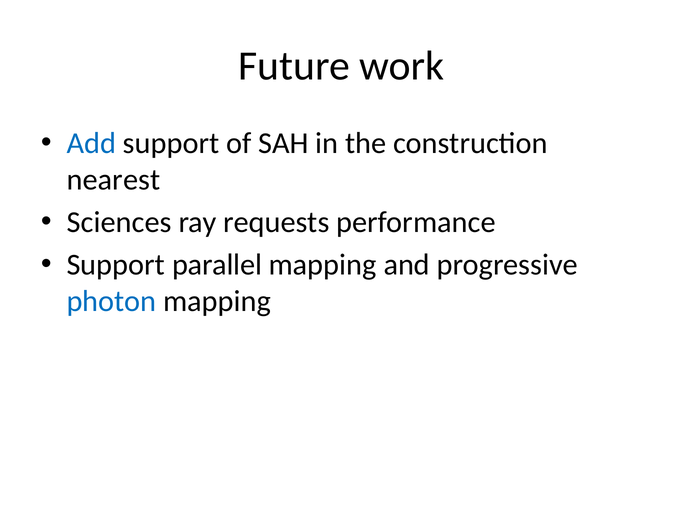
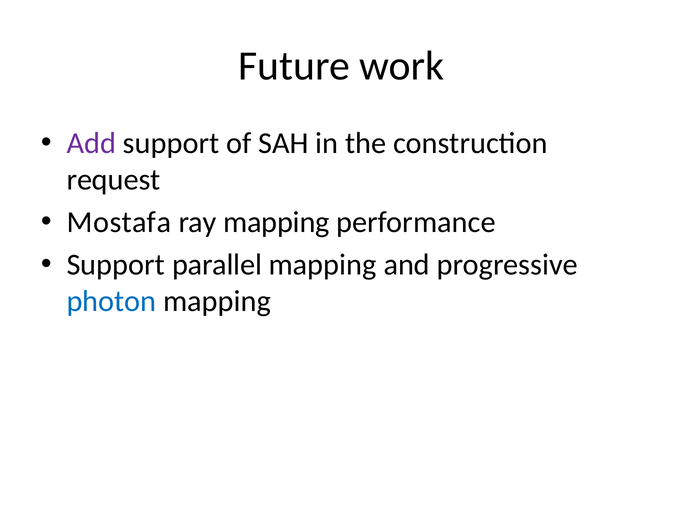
Add colour: blue -> purple
nearest: nearest -> request
Sciences: Sciences -> Mostafa
ray requests: requests -> mapping
